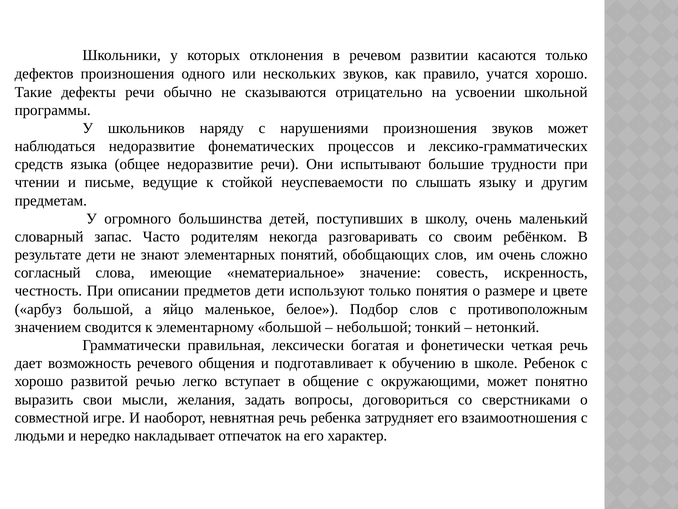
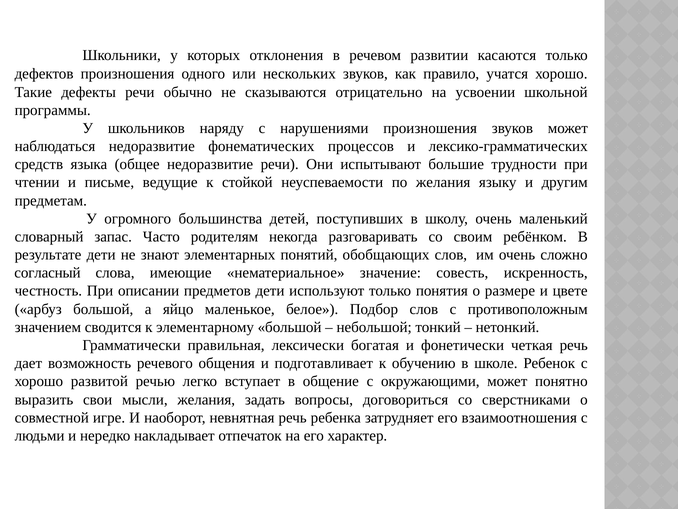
по слышать: слышать -> желания
